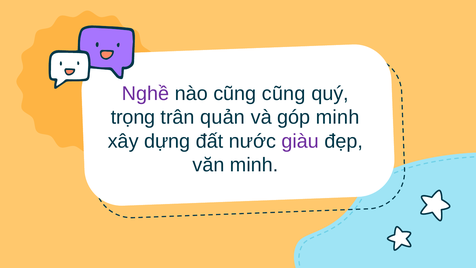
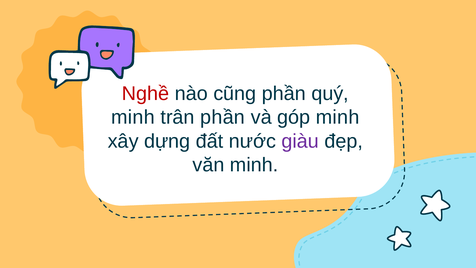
Nghề colour: purple -> red
cũng cũng: cũng -> phần
trọng at (133, 117): trọng -> minh
trân quản: quản -> phần
